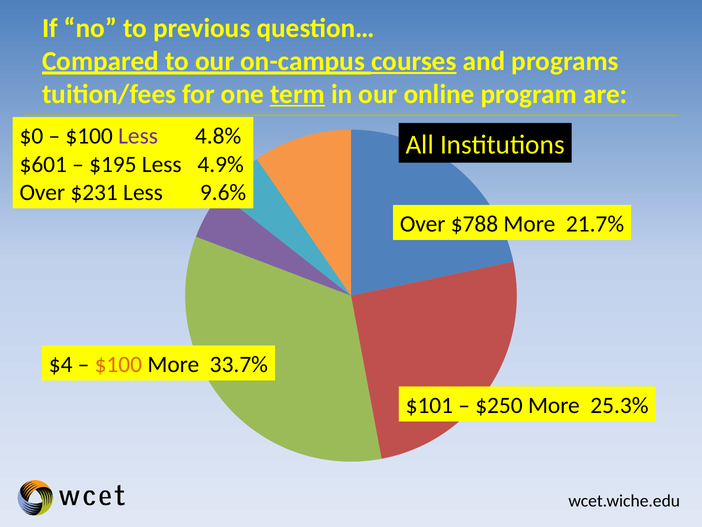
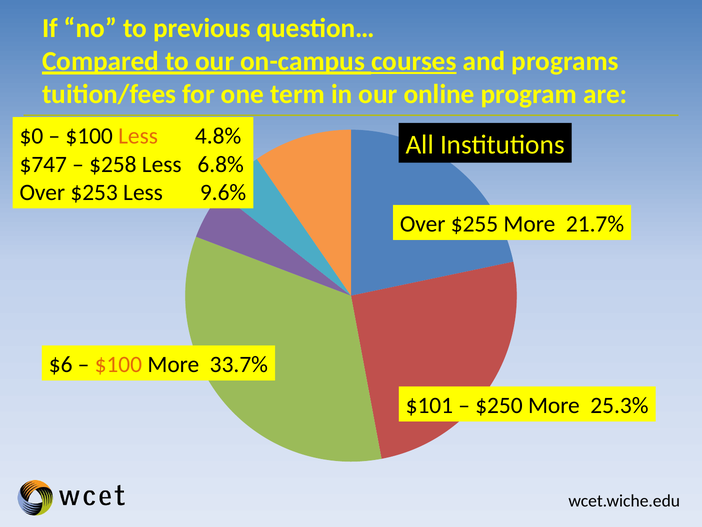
term underline: present -> none
Less at (138, 136) colour: purple -> orange
$601: $601 -> $747
$195: $195 -> $258
4.9%: 4.9% -> 6.8%
$231: $231 -> $253
$788: $788 -> $255
$4: $4 -> $6
